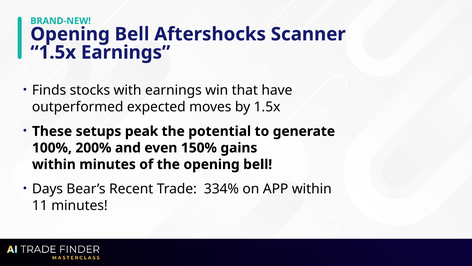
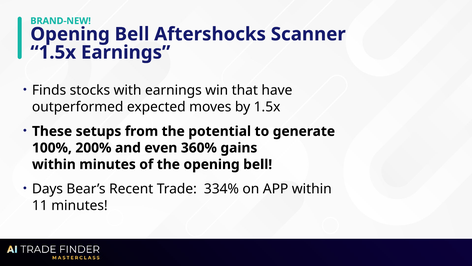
peak: peak -> from
150%: 150% -> 360%
